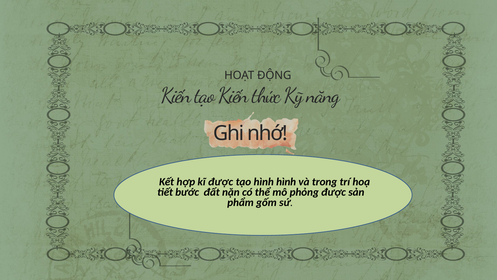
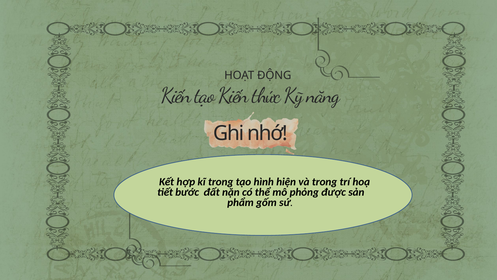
kĩ được: được -> trong
hình hình: hình -> hiện
